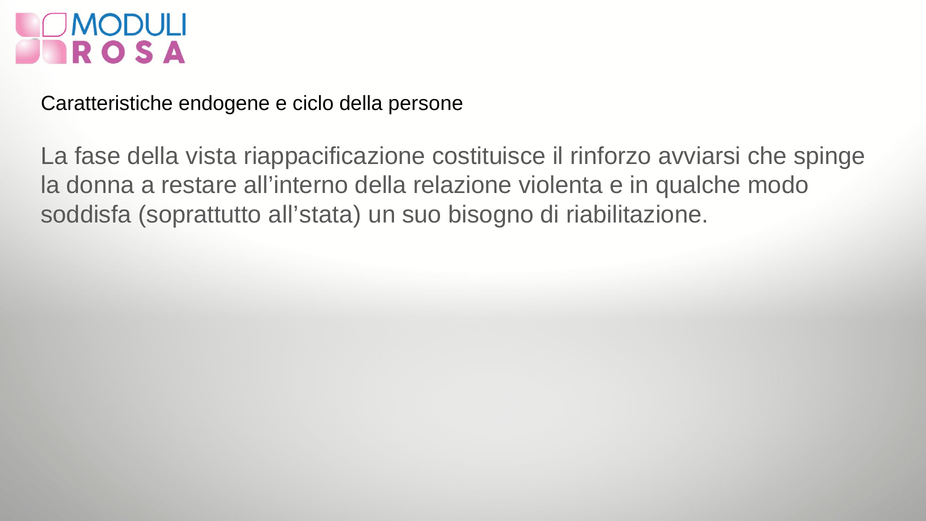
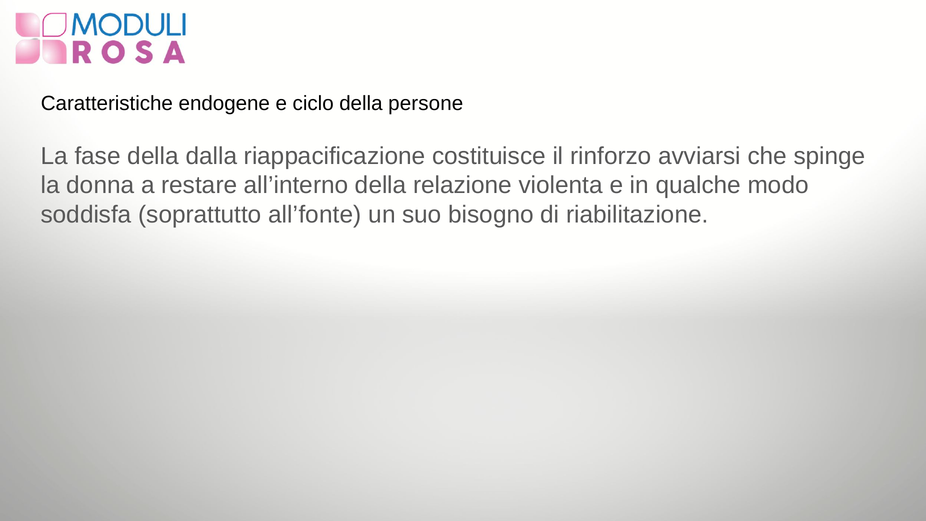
vista: vista -> dalla
all’stata: all’stata -> all’fonte
